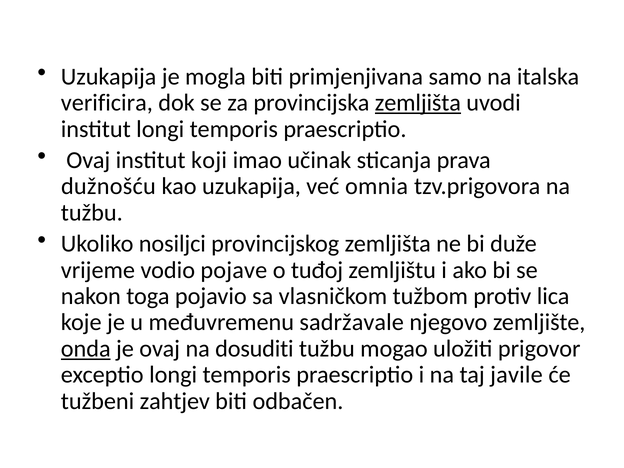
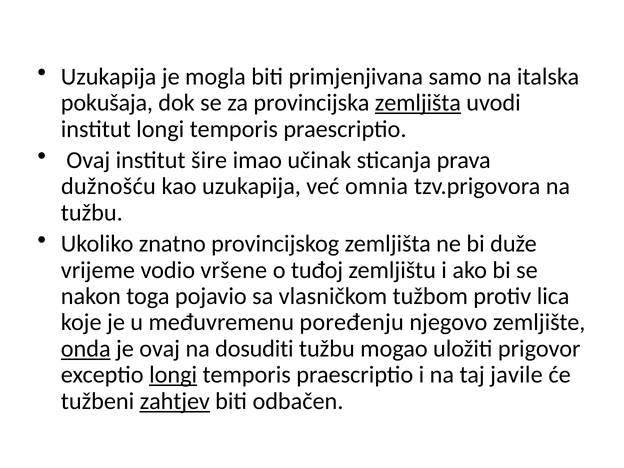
verificira: verificira -> pokušaja
koji: koji -> šire
nosiljci: nosiljci -> znatno
pojave: pojave -> vršene
sadržavale: sadržavale -> poređenju
longi at (173, 375) underline: none -> present
zahtjev underline: none -> present
